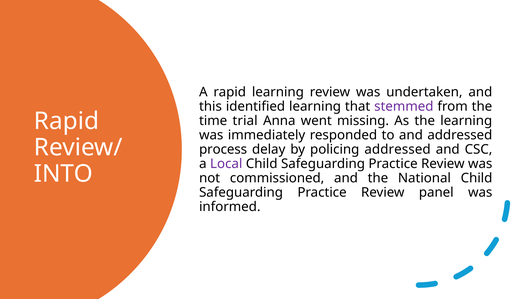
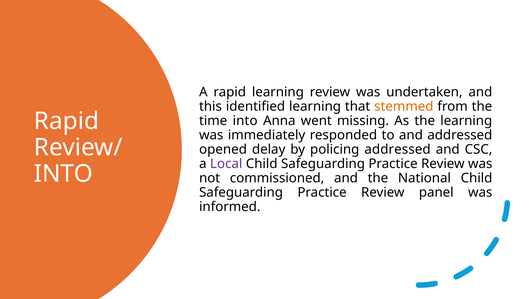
stemmed colour: purple -> orange
time trial: trial -> into
process: process -> opened
